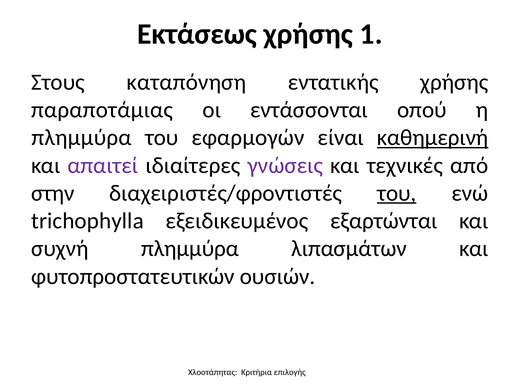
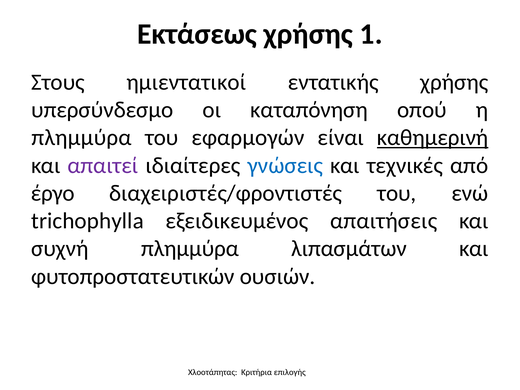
καταπόνηση: καταπόνηση -> ημιεντατικοί
παραποτάμιας: παραποτάμιας -> υπερσύνδεσμο
εντάσσονται: εντάσσονται -> καταπόνηση
γνώσεις colour: purple -> blue
στην: στην -> έργο
του at (397, 193) underline: present -> none
εξαρτώνται: εξαρτώνται -> απαιτήσεις
